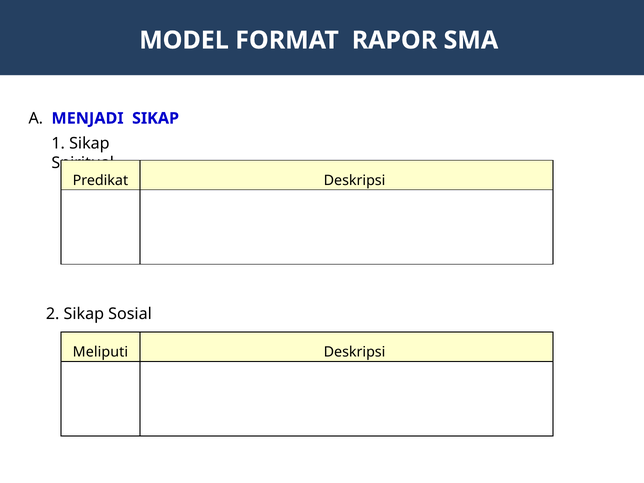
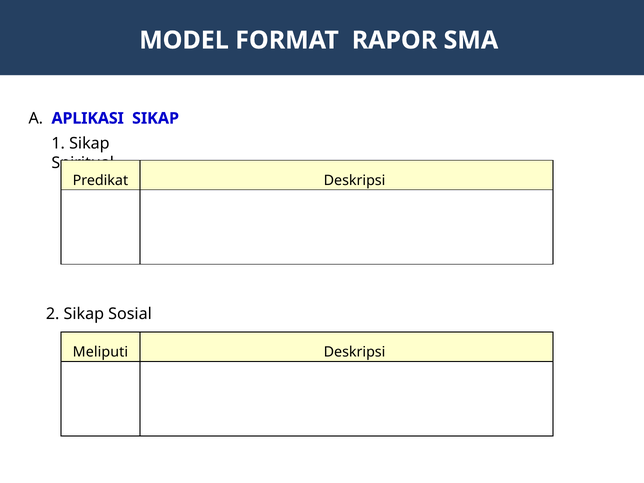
MENJADI: MENJADI -> APLIKASI
